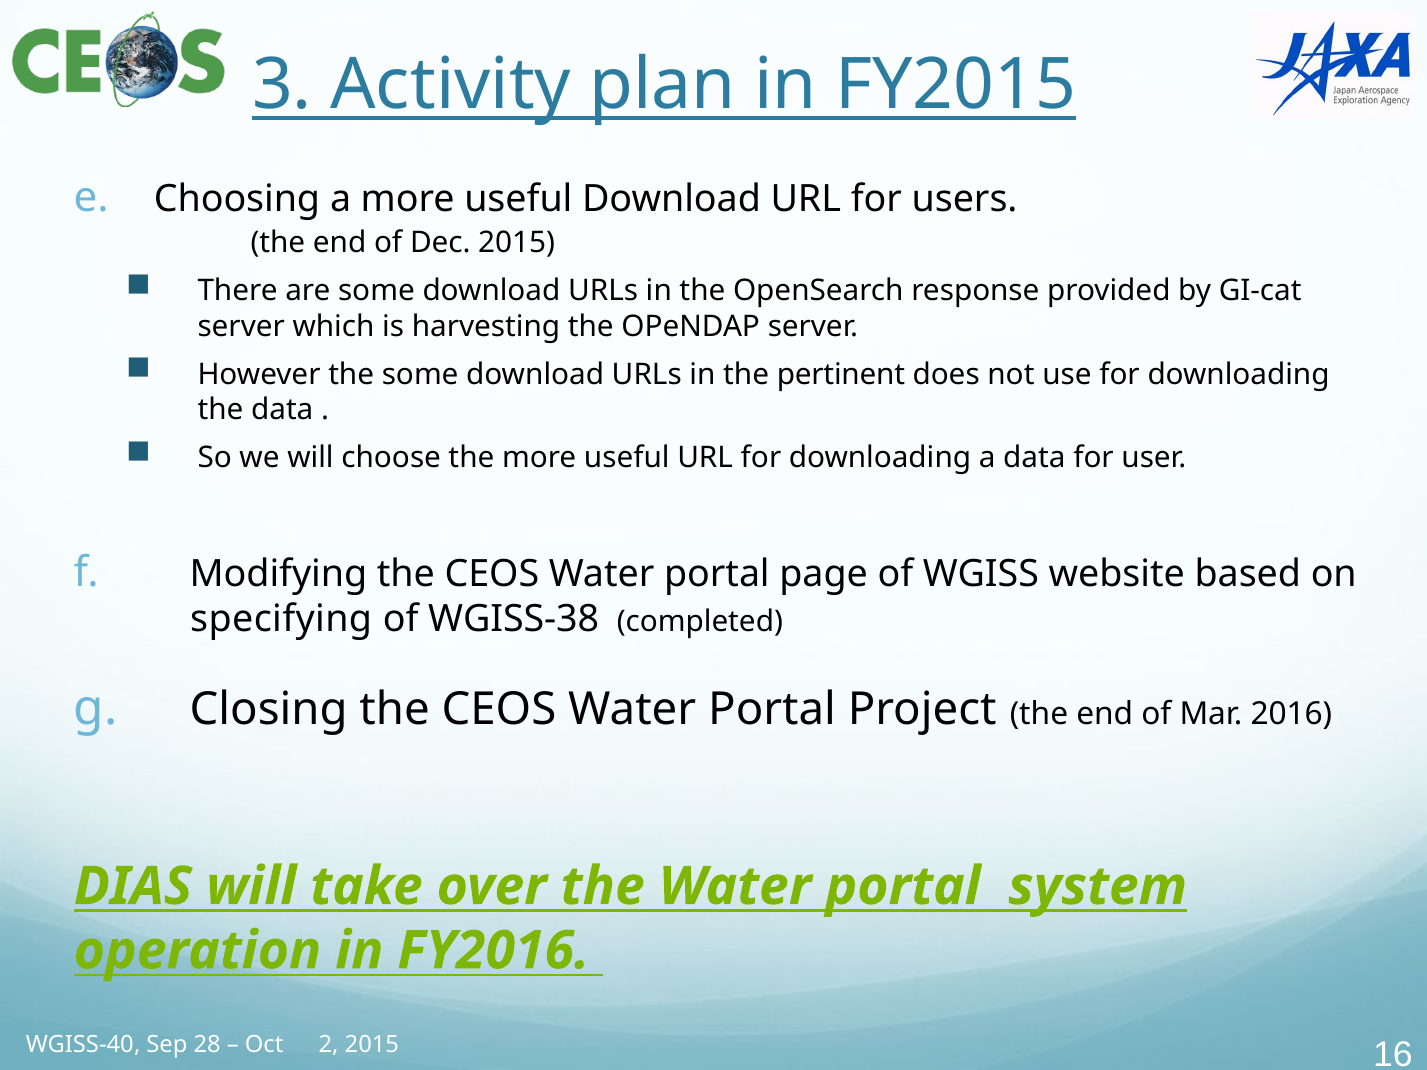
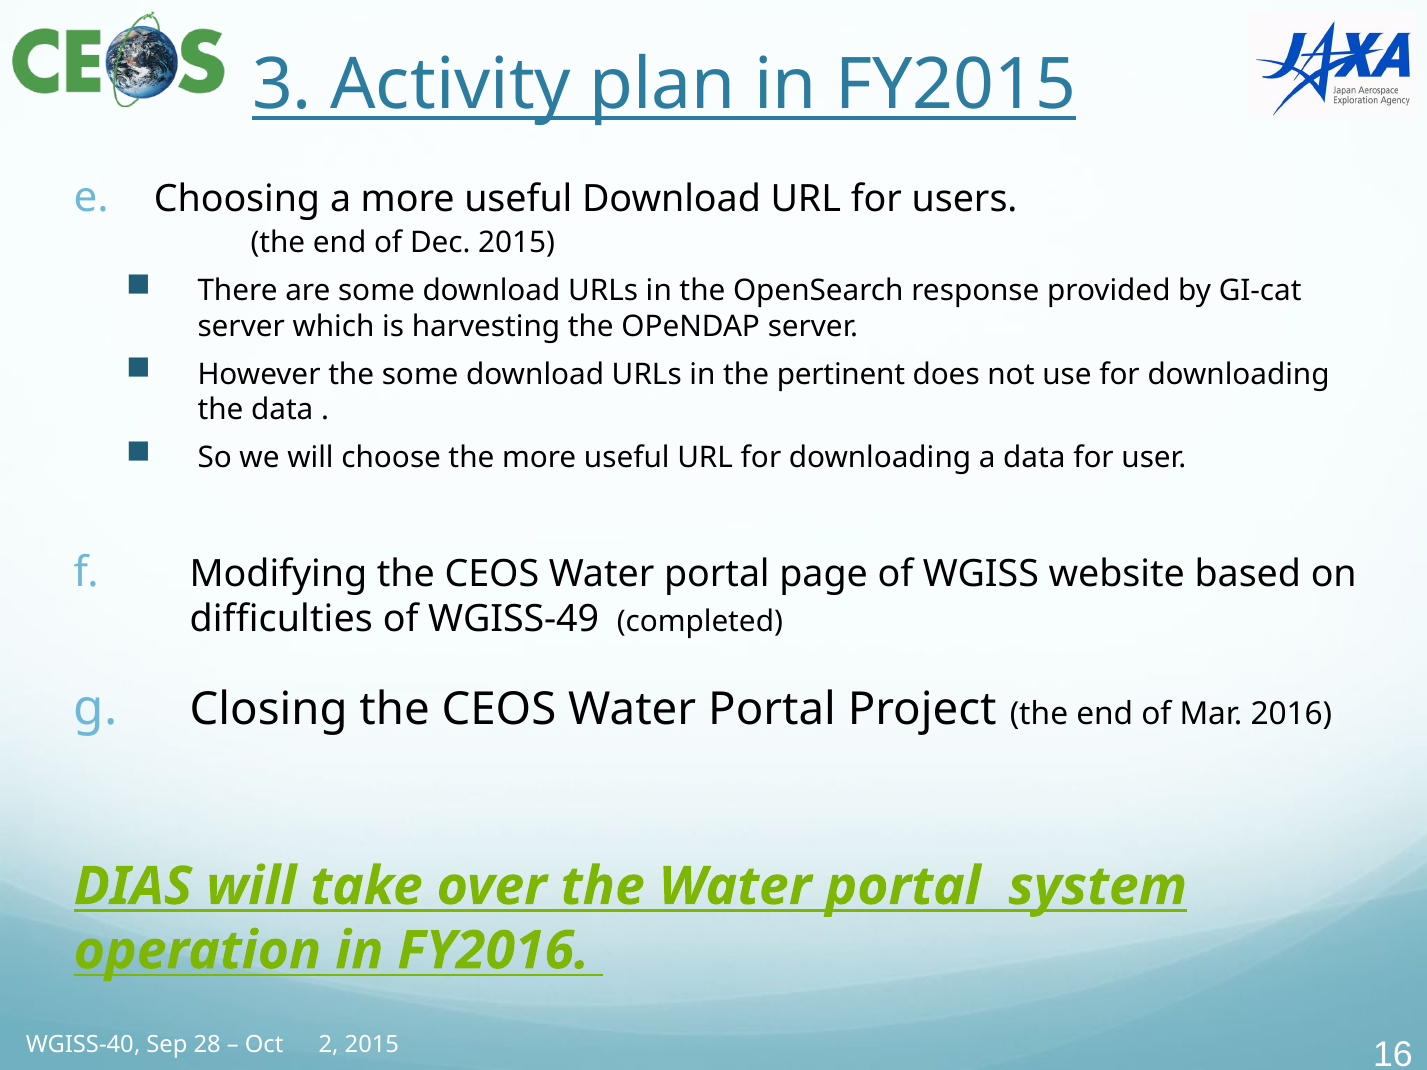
specifying: specifying -> difficulties
WGISS-38: WGISS-38 -> WGISS-49
